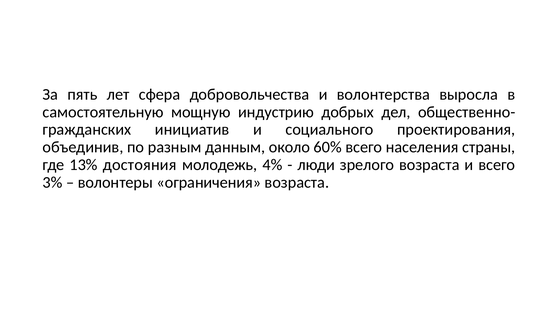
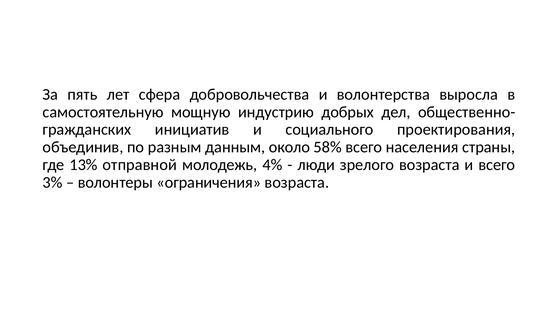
60%: 60% -> 58%
достояния: достояния -> отправной
